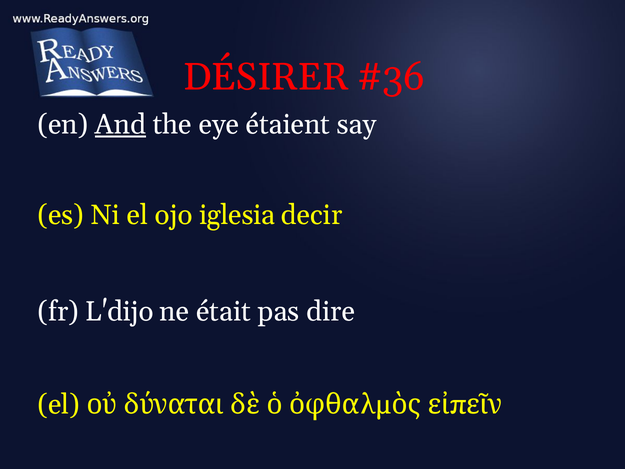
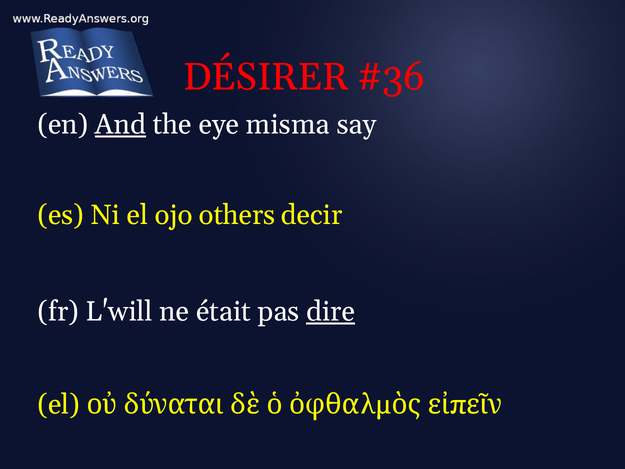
étaient: étaient -> misma
iglesia: iglesia -> others
L'dijo: L'dijo -> L'will
dire underline: none -> present
